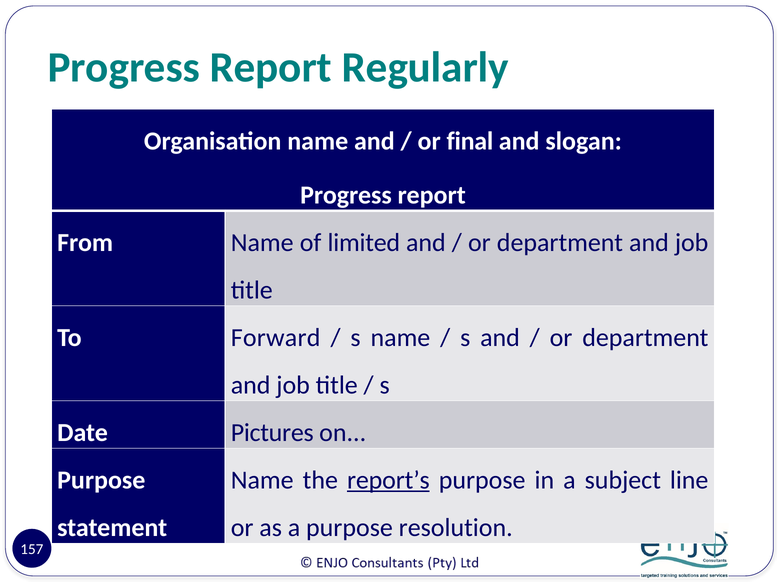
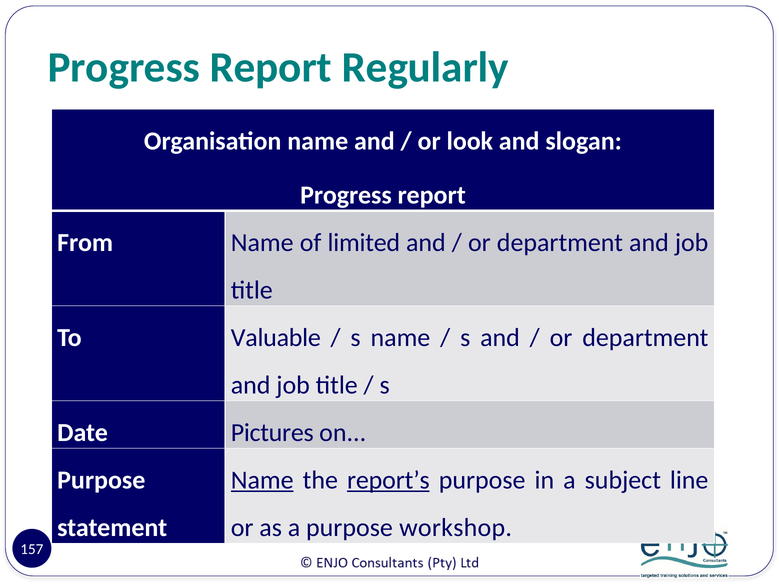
final: final -> look
Forward: Forward -> Valuable
Name at (262, 480) underline: none -> present
resolution: resolution -> workshop
